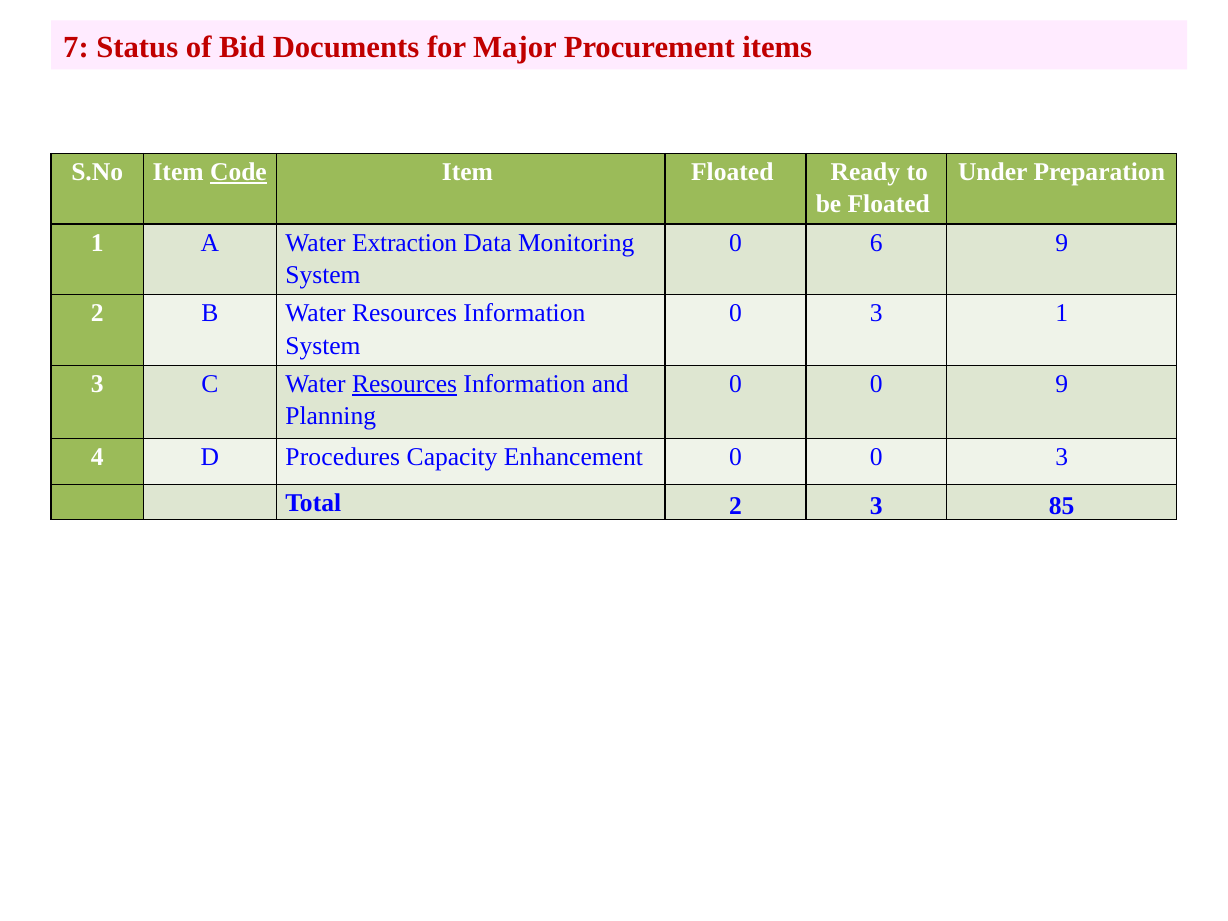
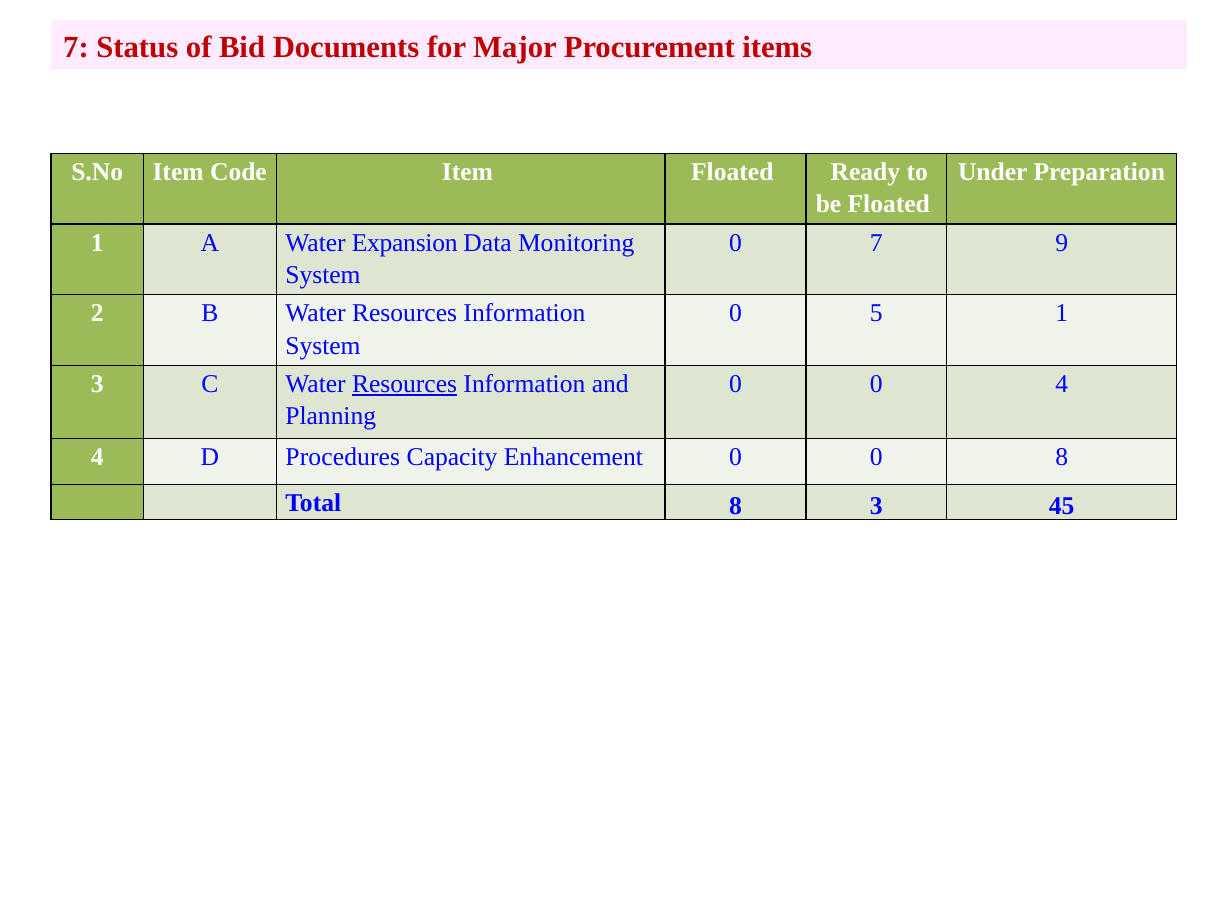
Code underline: present -> none
Extraction: Extraction -> Expansion
0 6: 6 -> 7
3 at (876, 313): 3 -> 5
0 9: 9 -> 4
0 0 3: 3 -> 8
Total 2: 2 -> 8
85: 85 -> 45
